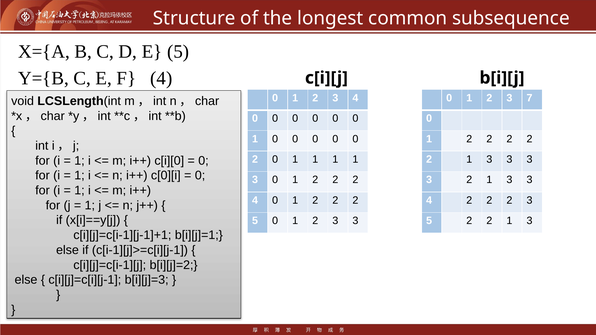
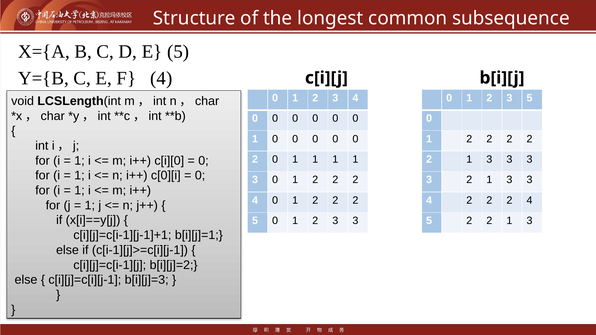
3 7: 7 -> 5
3 at (529, 200): 3 -> 4
